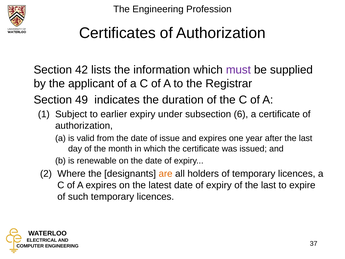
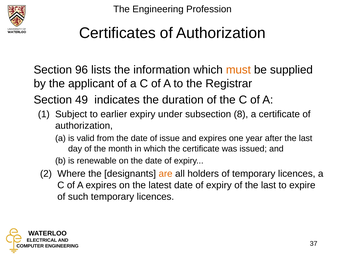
42: 42 -> 96
must colour: purple -> orange
6: 6 -> 8
